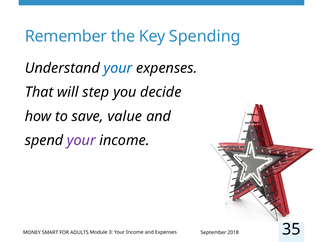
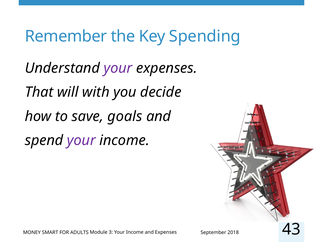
your at (118, 68) colour: blue -> purple
step: step -> with
value: value -> goals
35: 35 -> 43
